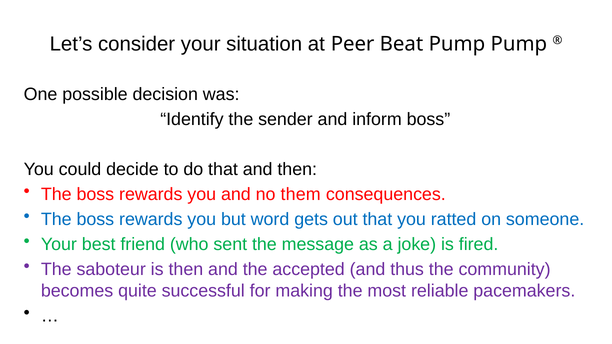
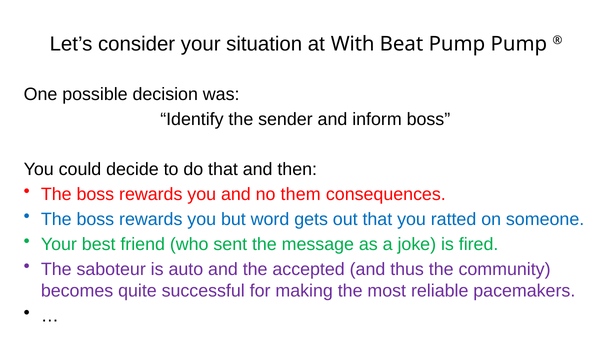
Peer: Peer -> With
is then: then -> auto
